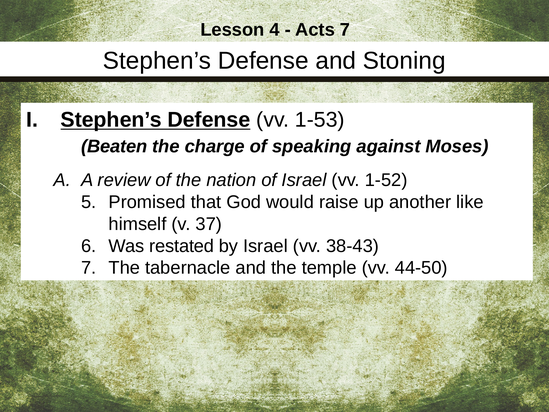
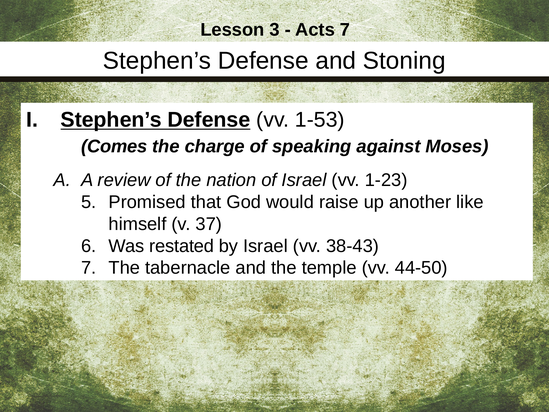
4: 4 -> 3
Beaten: Beaten -> Comes
1-52: 1-52 -> 1-23
